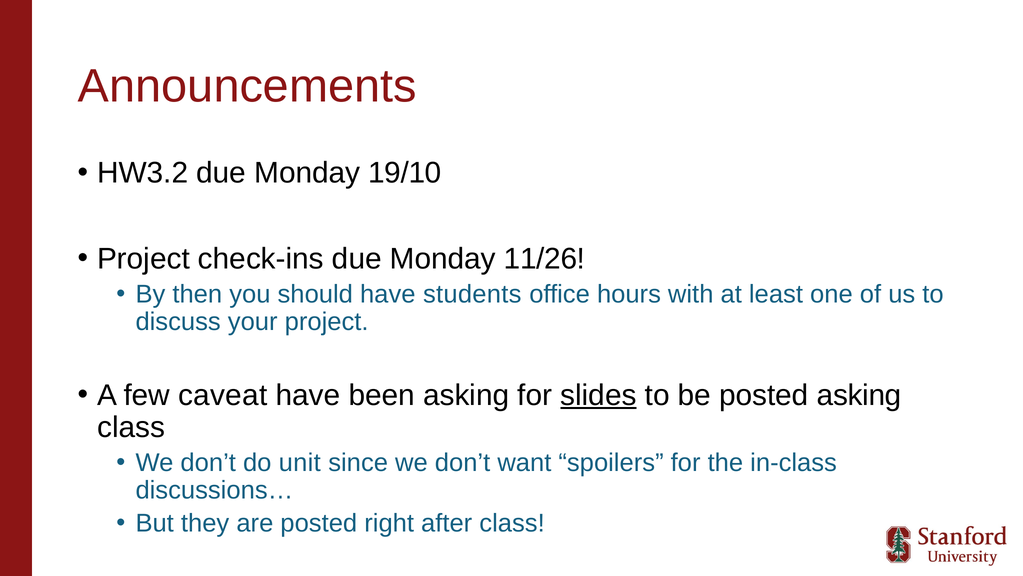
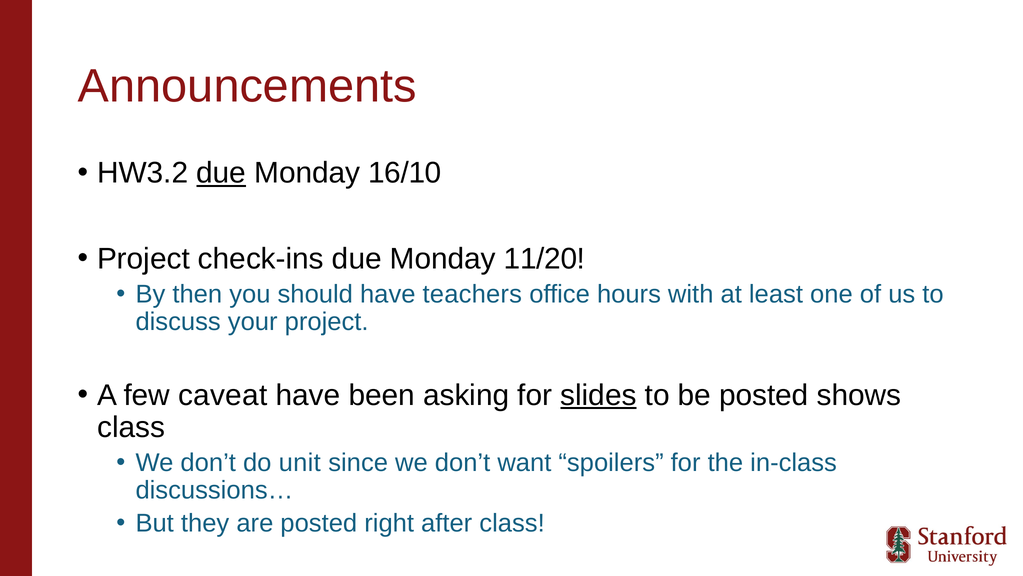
due at (221, 173) underline: none -> present
19/10: 19/10 -> 16/10
11/26: 11/26 -> 11/20
students: students -> teachers
posted asking: asking -> shows
